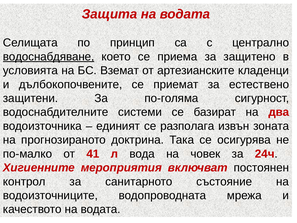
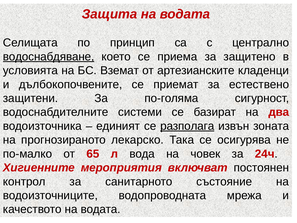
разполага underline: none -> present
доктрина: доктрина -> лекарско
41: 41 -> 65
